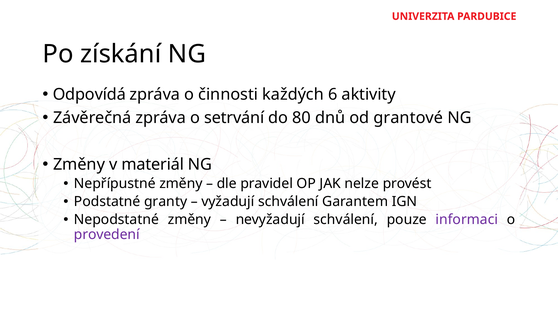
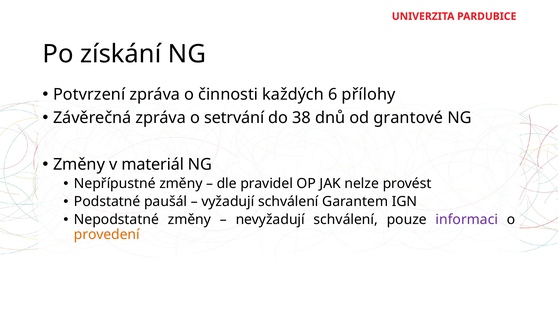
Odpovídá: Odpovídá -> Potvrzení
aktivity: aktivity -> přílohy
80: 80 -> 38
granty: granty -> paušál
provedení colour: purple -> orange
